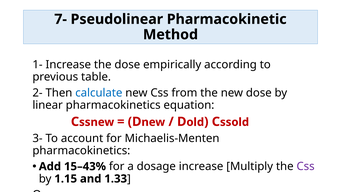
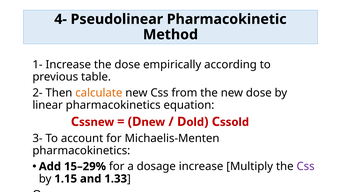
7-: 7- -> 4-
calculate colour: blue -> orange
15–43%: 15–43% -> 15–29%
